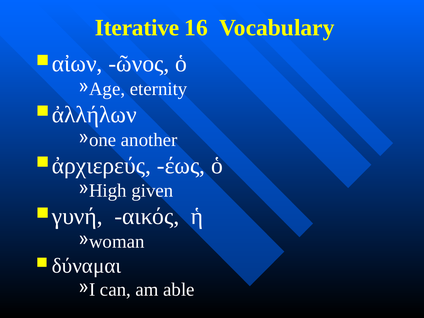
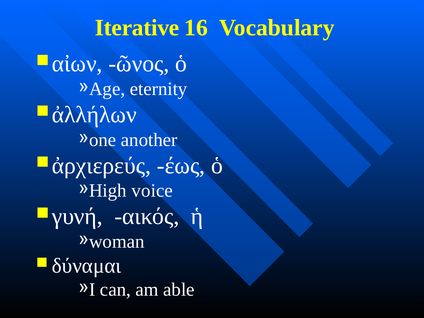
given: given -> voice
